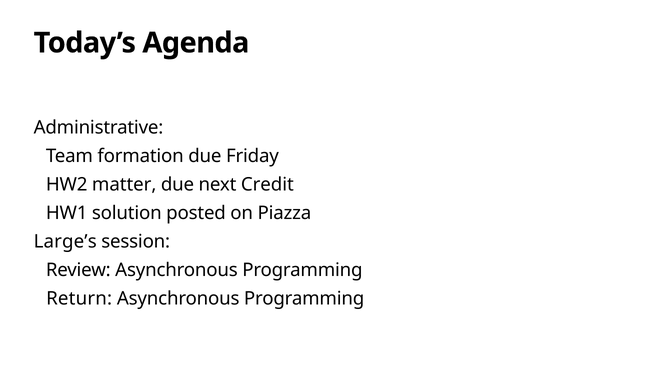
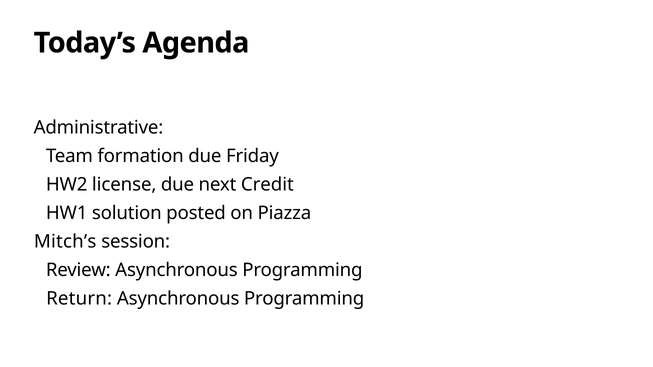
matter: matter -> license
Large’s: Large’s -> Mitch’s
